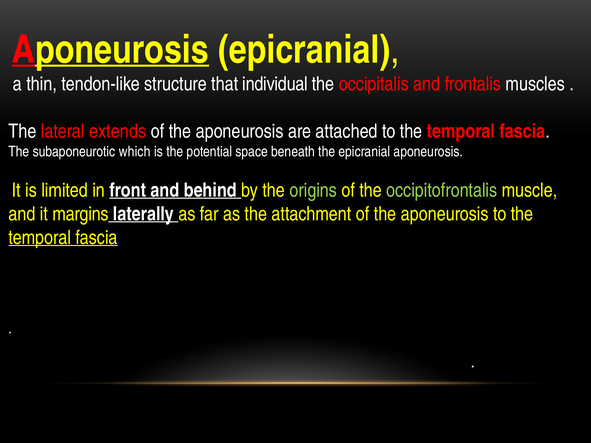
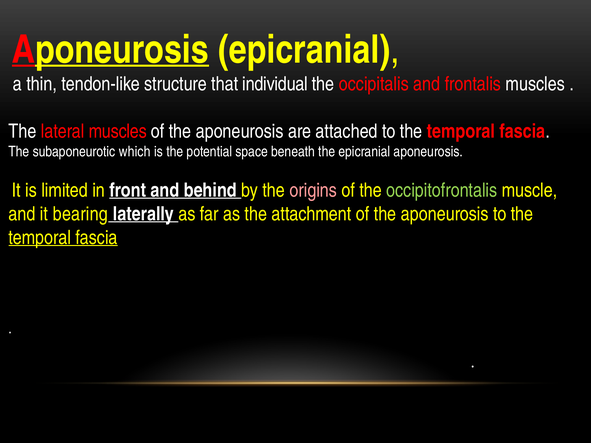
lateral extends: extends -> muscles
origins colour: light green -> pink
margins: margins -> bearing
